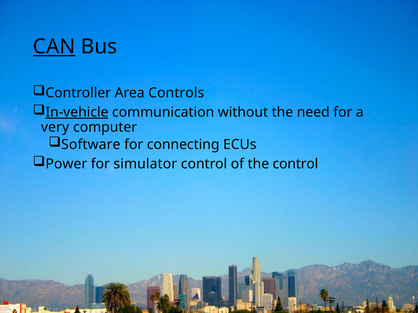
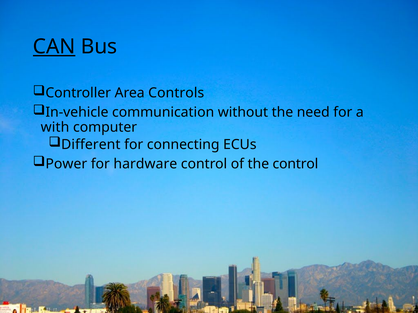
In-vehicle underline: present -> none
very: very -> with
Software: Software -> Different
simulator: simulator -> hardware
